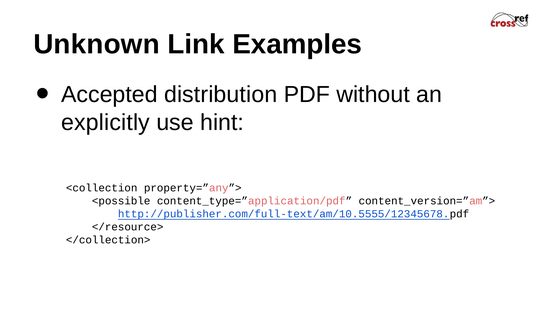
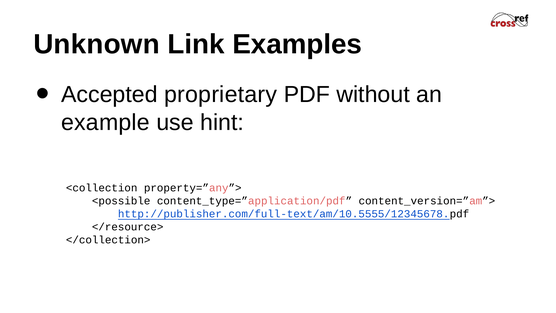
distribution: distribution -> proprietary
explicitly: explicitly -> example
